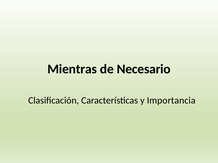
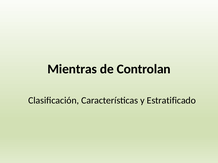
Necesario: Necesario -> Controlan
Importancia: Importancia -> Estratificado
